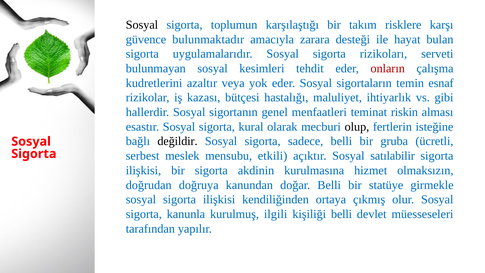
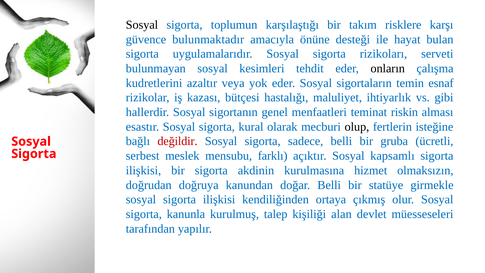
zarara: zarara -> önüne
onların colour: red -> black
değildir colour: black -> red
etkili: etkili -> farklı
satılabilir: satılabilir -> kapsamlı
ilgili: ilgili -> talep
kişiliği belli: belli -> alan
